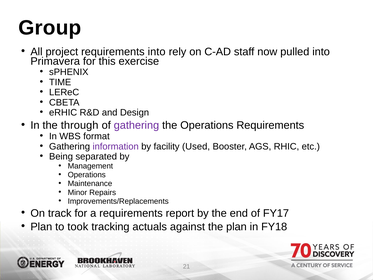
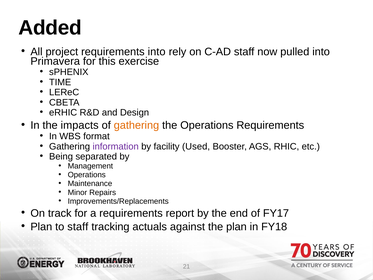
Group: Group -> Added
through: through -> impacts
gathering at (136, 125) colour: purple -> orange
to took: took -> staff
